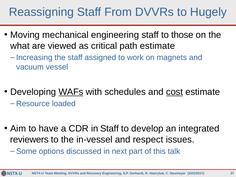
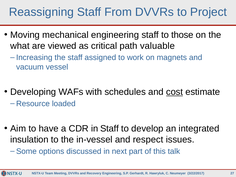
Hugely: Hugely -> Project
path estimate: estimate -> valuable
WAFs underline: present -> none
reviewers: reviewers -> insulation
